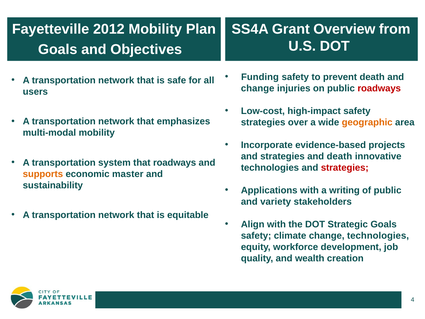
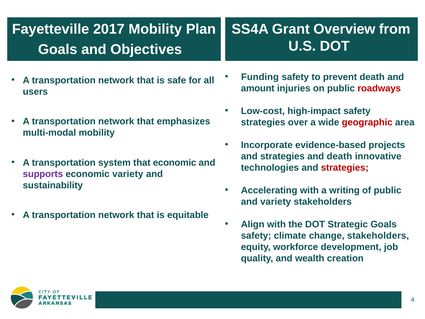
2012: 2012 -> 2017
change at (258, 88): change -> amount
geographic colour: orange -> red
that roadways: roadways -> economic
supports colour: orange -> purple
economic master: master -> variety
Applications: Applications -> Accelerating
change technologies: technologies -> stakeholders
